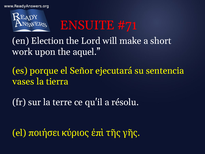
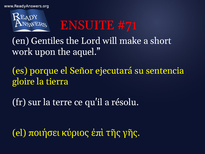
Election: Election -> Gentiles
vases: vases -> gloire
